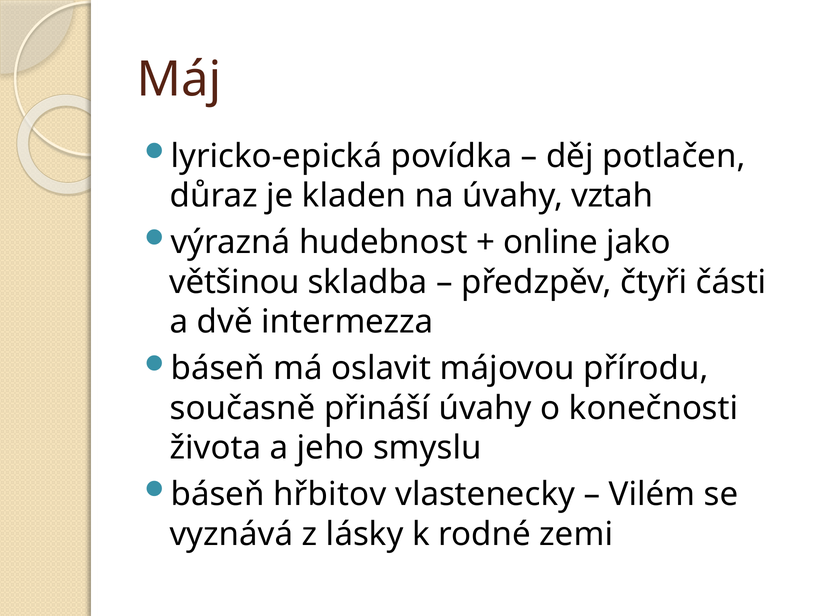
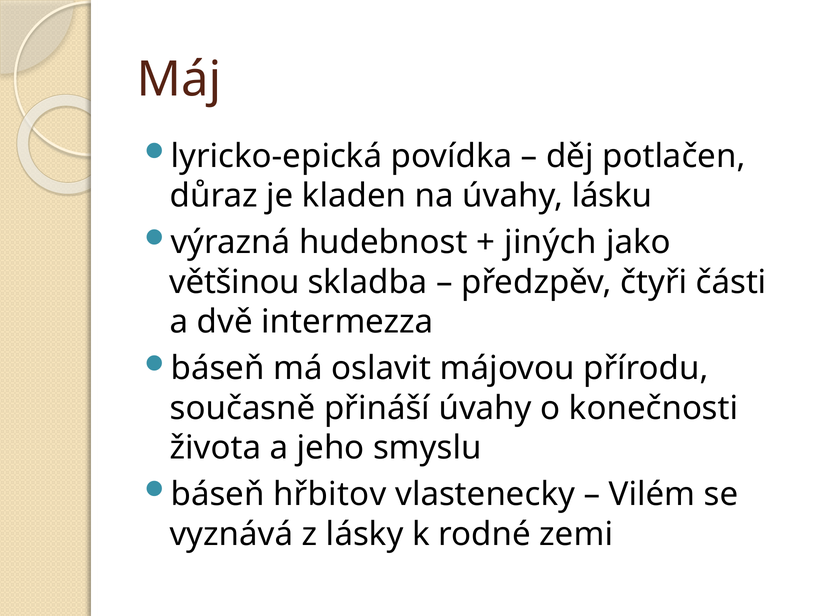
vztah: vztah -> lásku
online: online -> jiných
